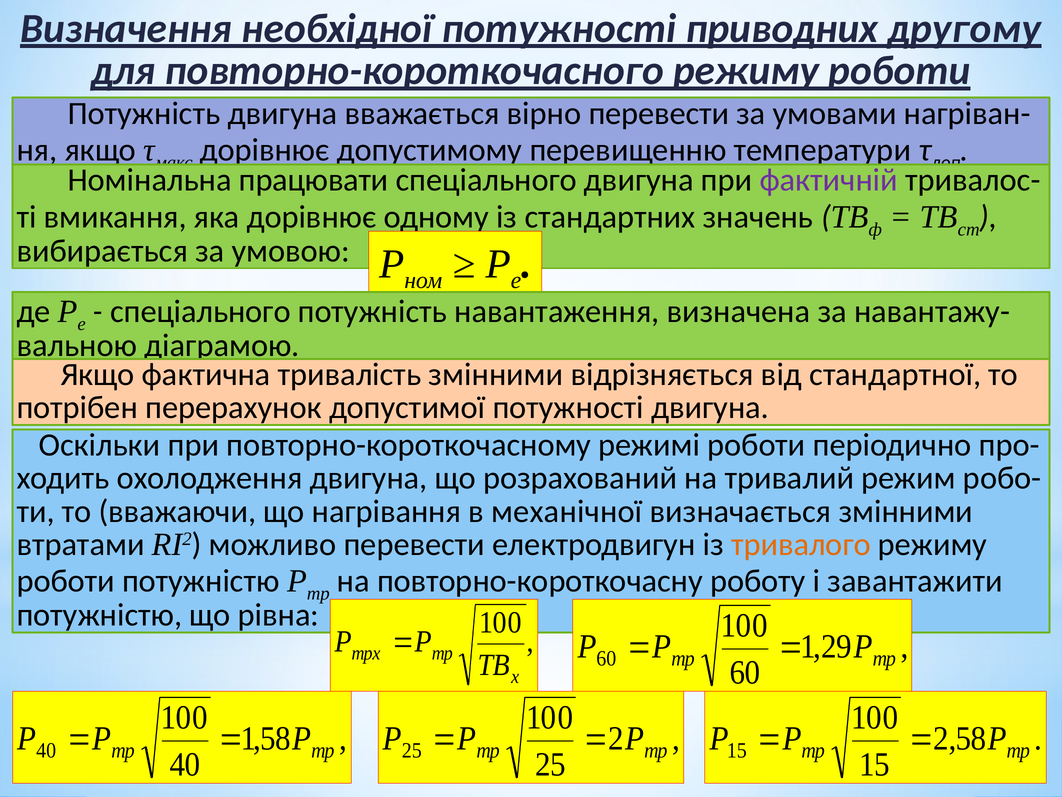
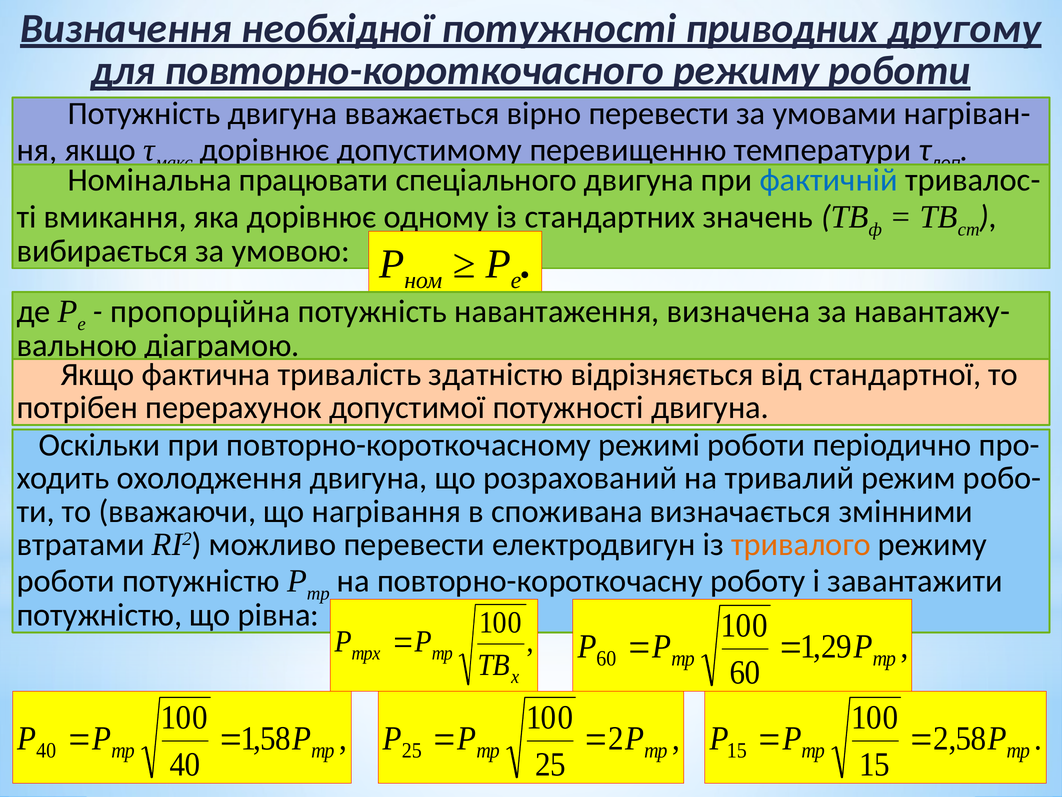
фактичній colour: purple -> blue
спеціального at (200, 311): спеціального -> пропорційна
тривалість змінними: змінними -> здатністю
механічної: механічної -> споживана
